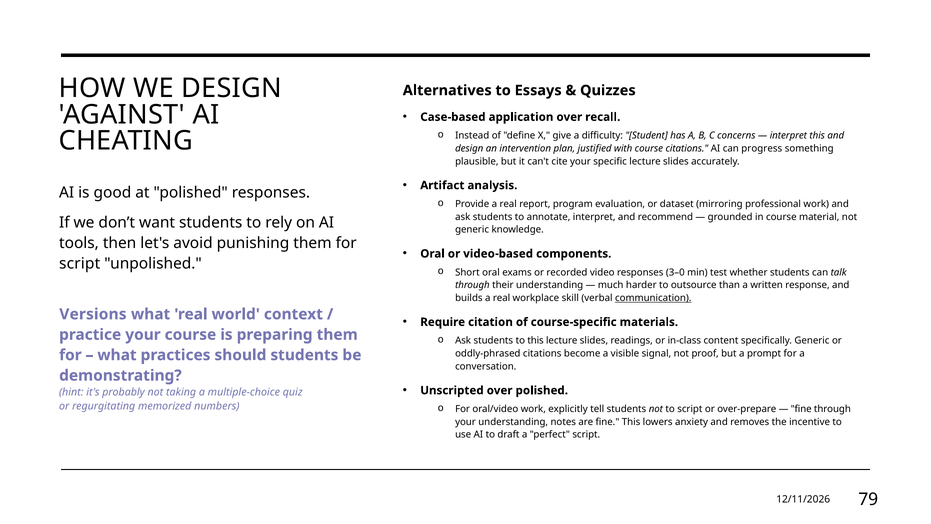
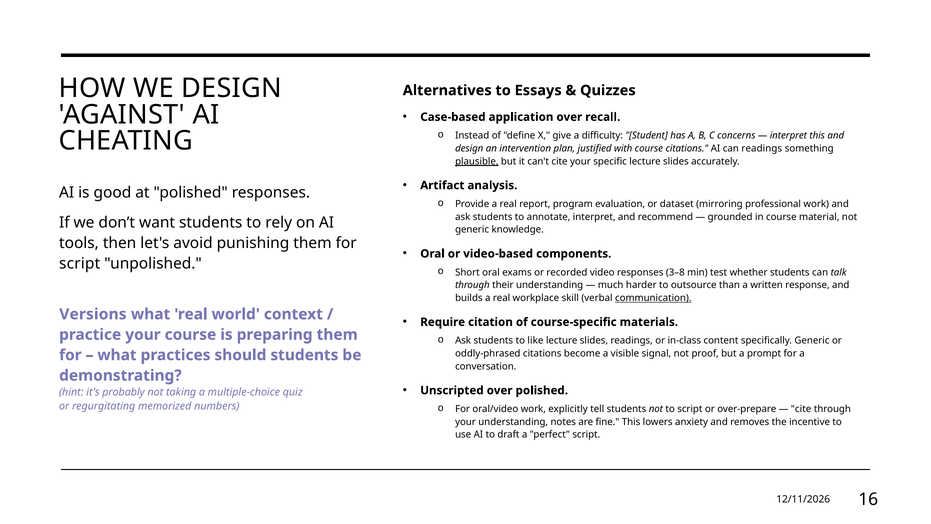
can progress: progress -> readings
plausible underline: none -> present
3–0: 3–0 -> 3–8
to this: this -> like
fine at (801, 409): fine -> cite
79: 79 -> 16
